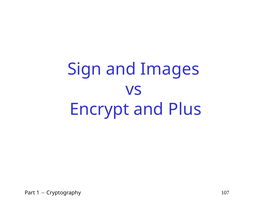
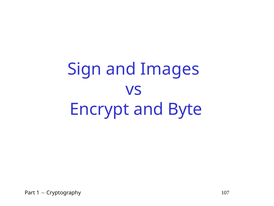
Plus: Plus -> Byte
